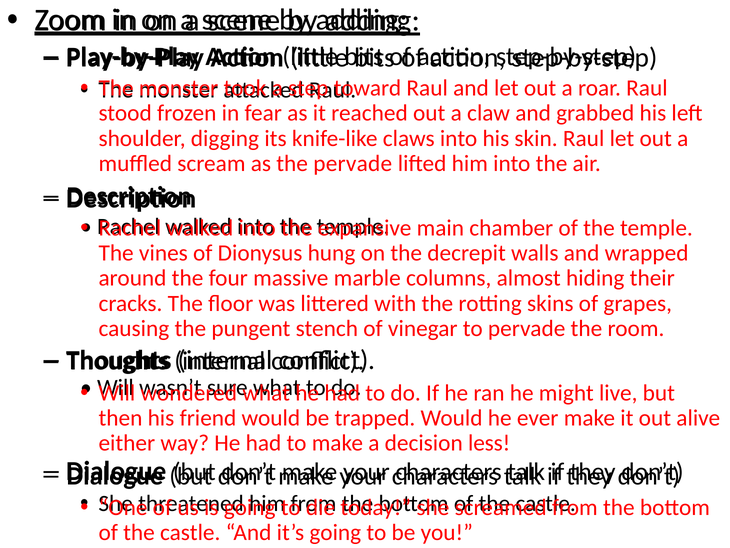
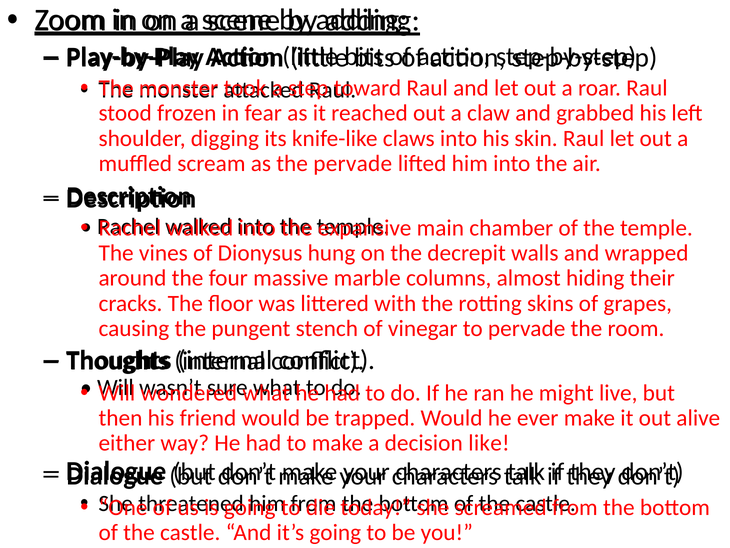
less: less -> like
